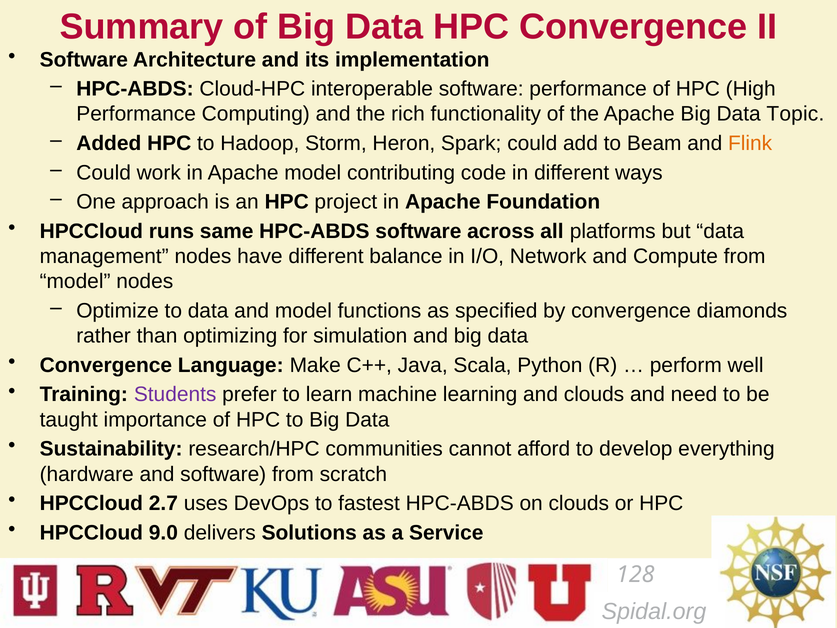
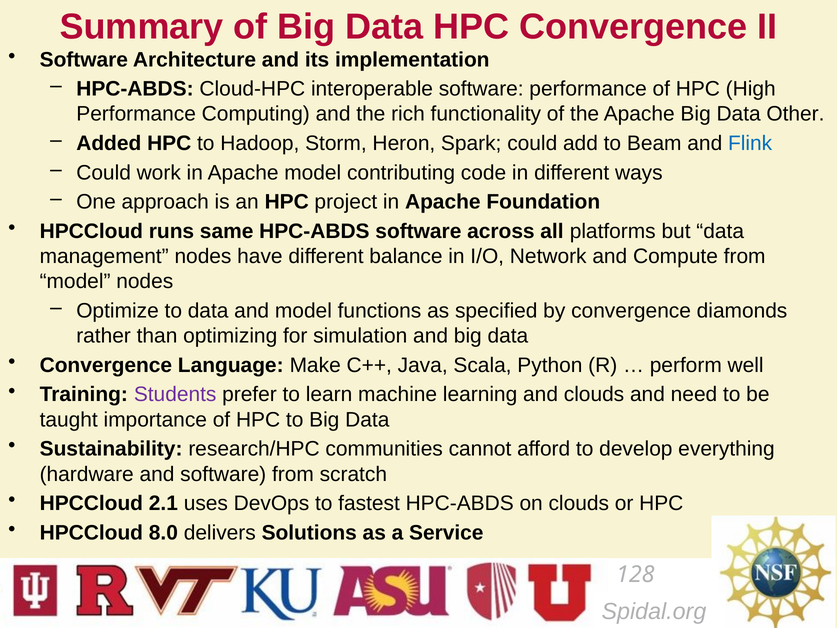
Topic: Topic -> Other
Flink colour: orange -> blue
2.7: 2.7 -> 2.1
9.0: 9.0 -> 8.0
